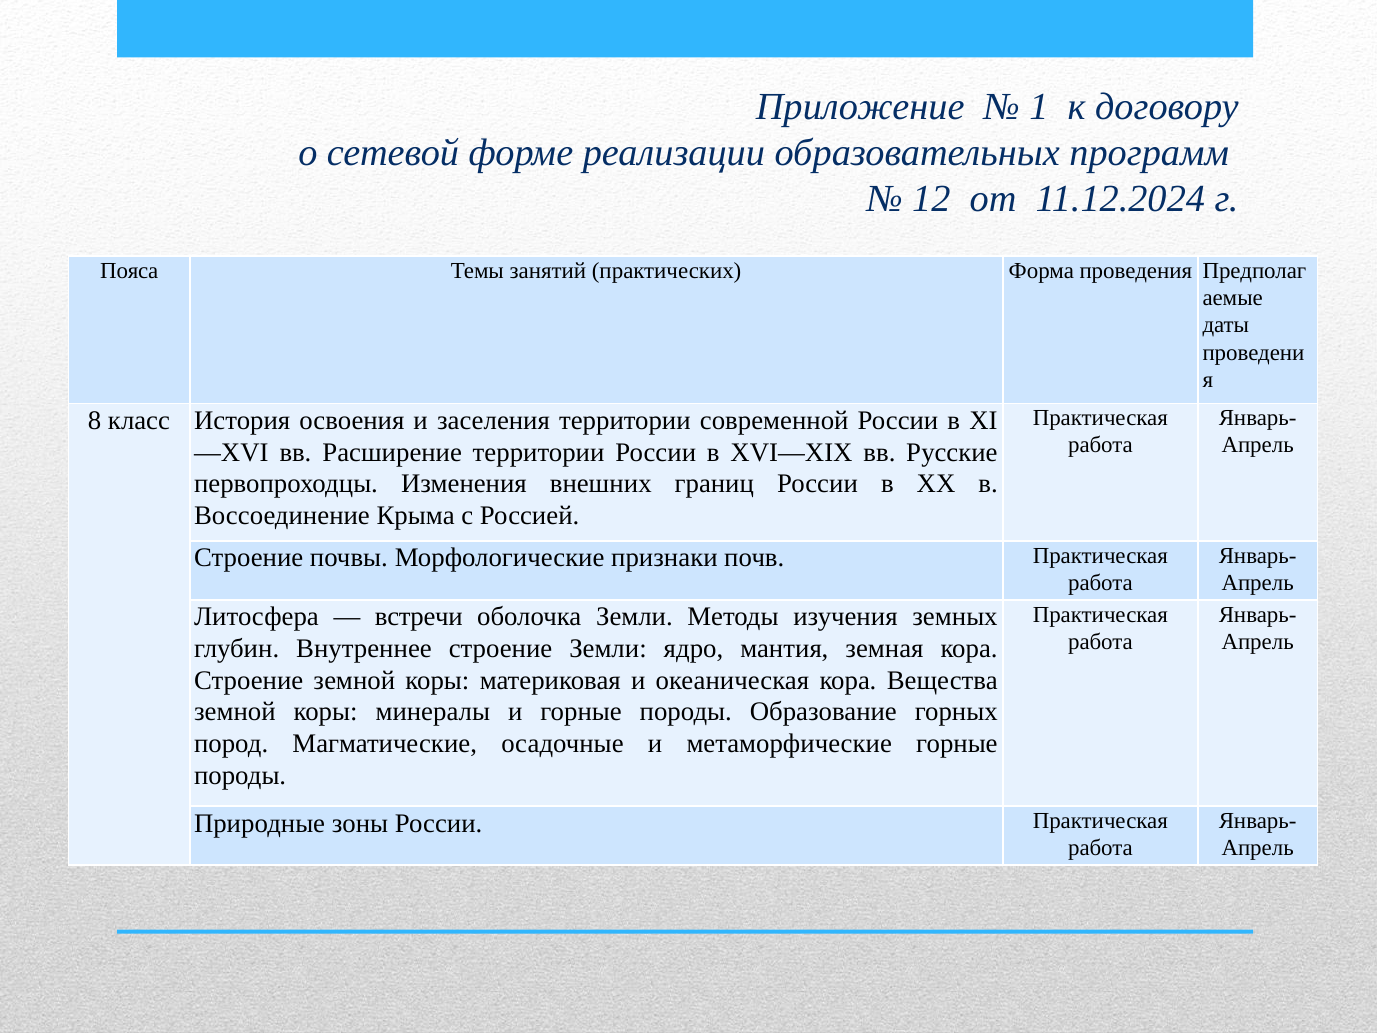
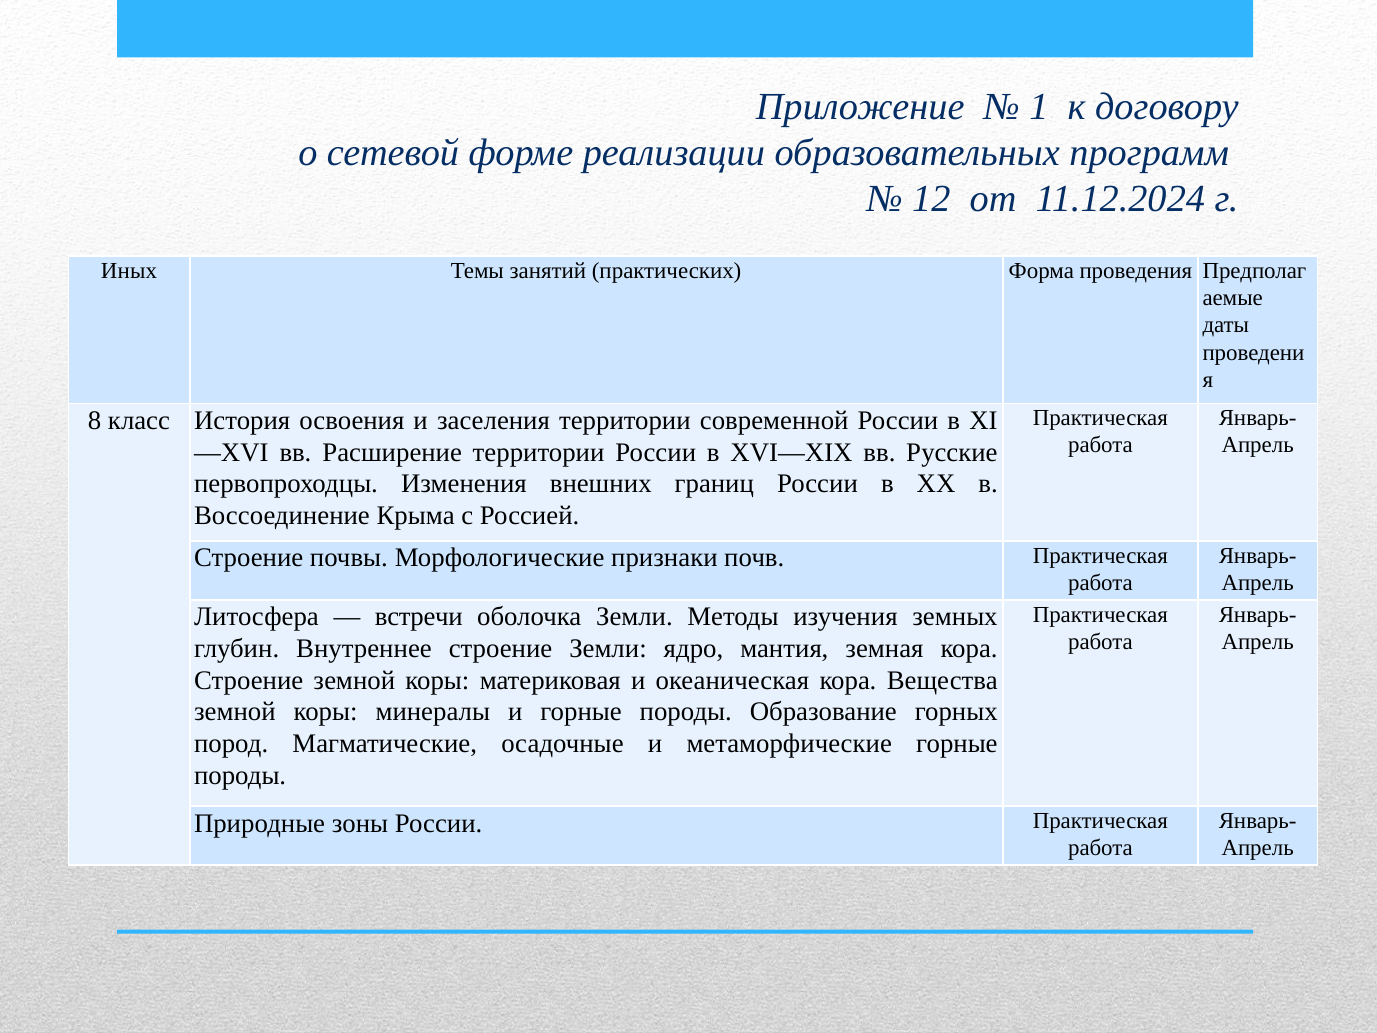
Пояса: Пояса -> Иных
